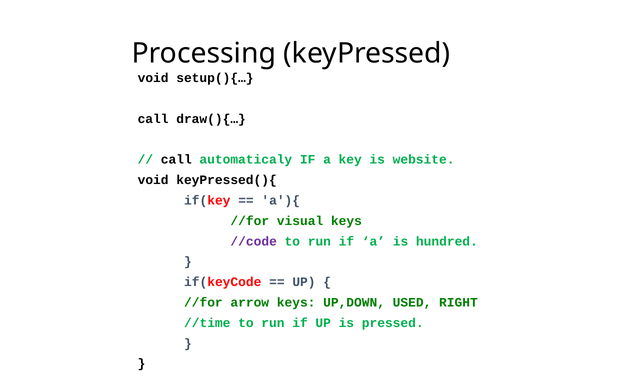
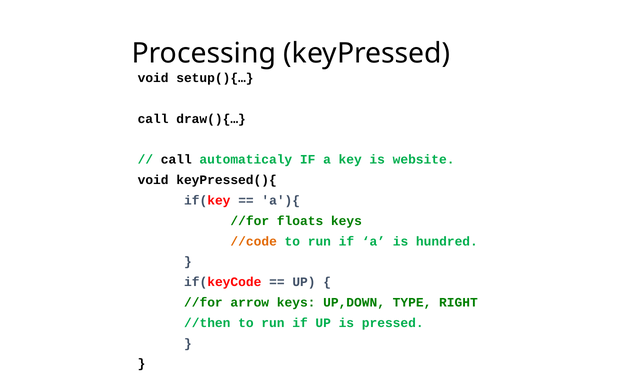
visual: visual -> floats
//code colour: purple -> orange
USED: USED -> TYPE
//time: //time -> //then
